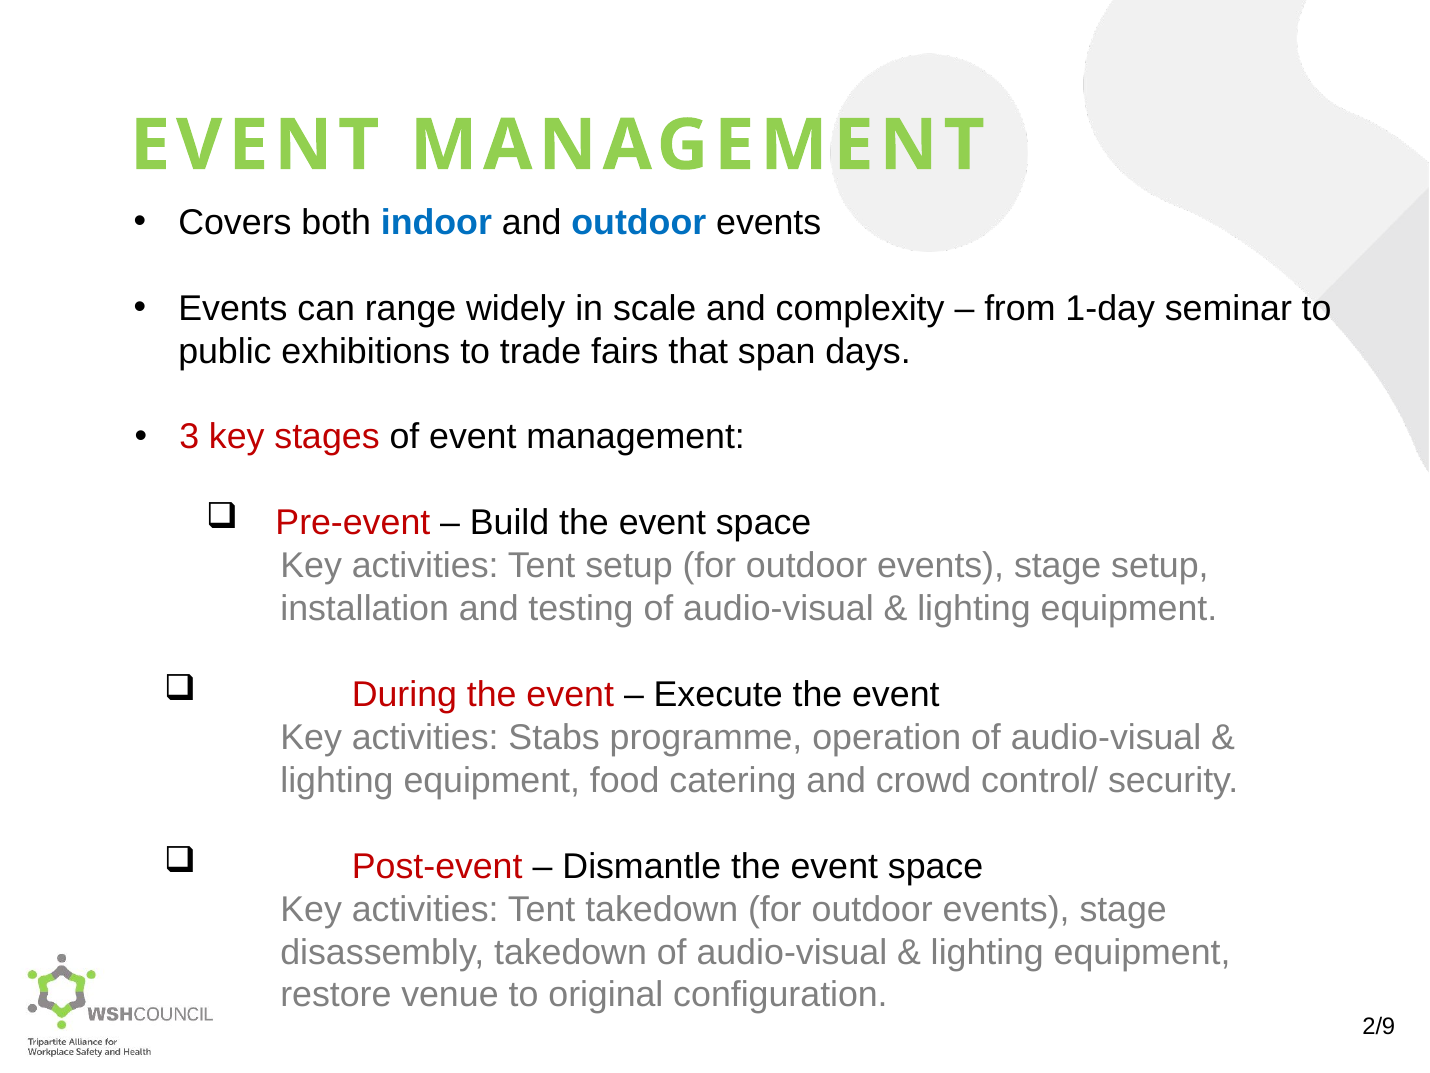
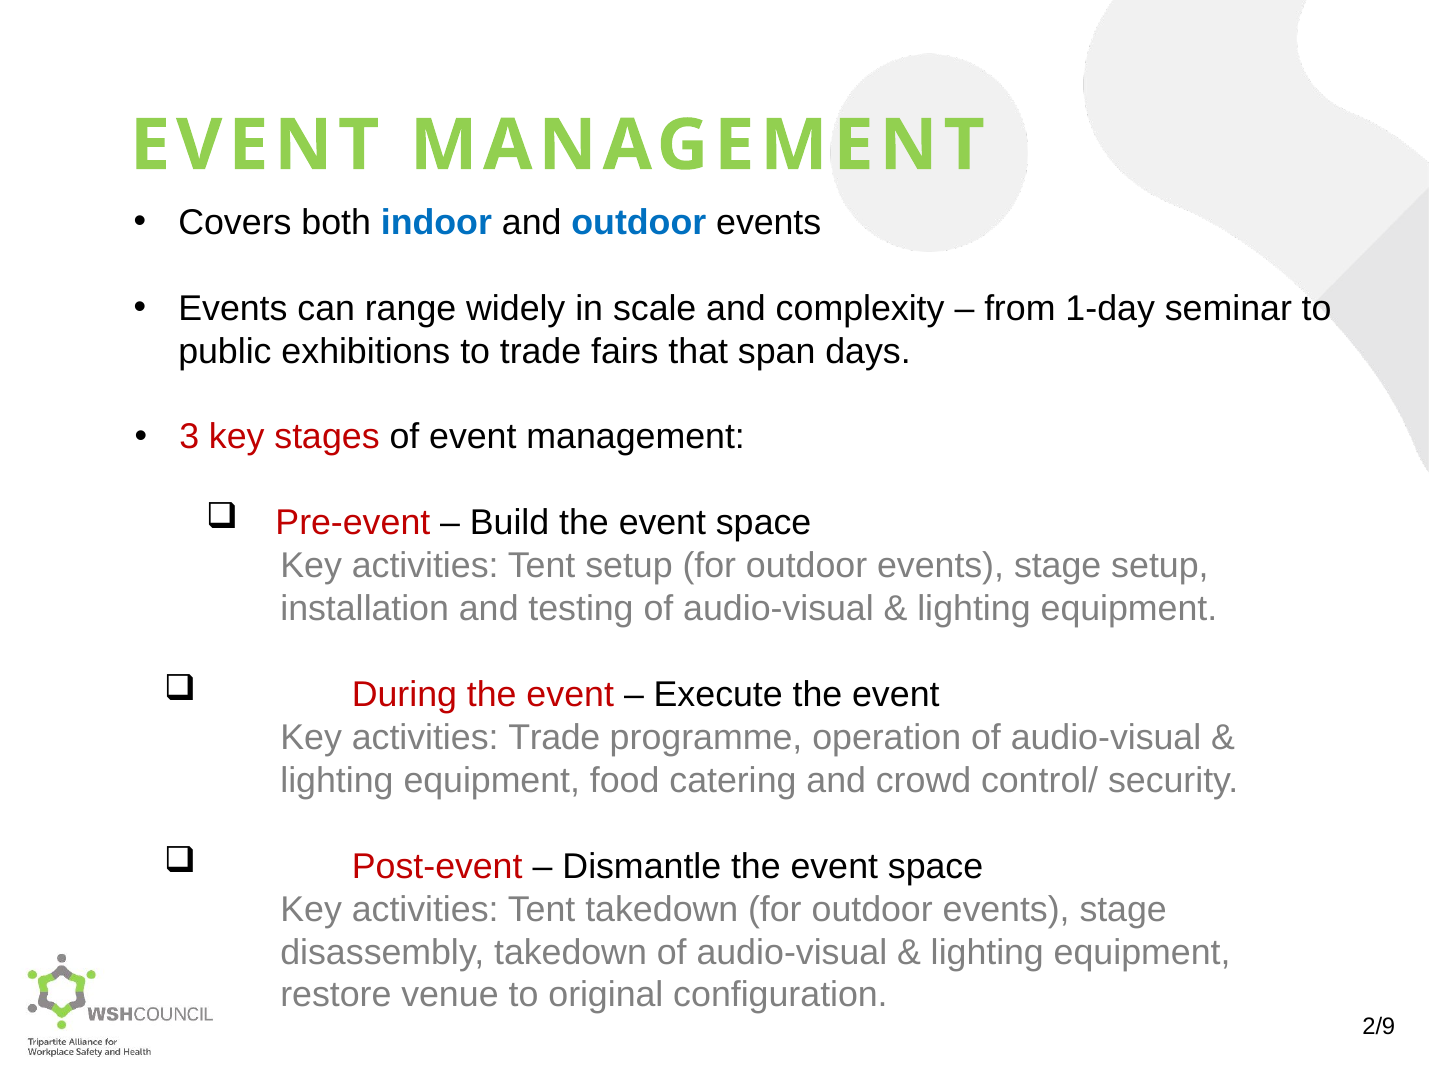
activities Stabs: Stabs -> Trade
